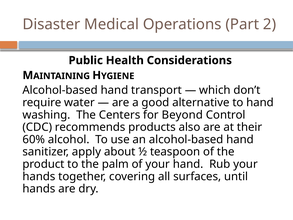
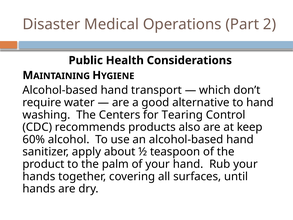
Beyond: Beyond -> Tearing
their: their -> keep
